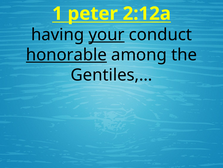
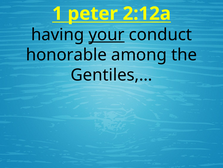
honorable underline: present -> none
